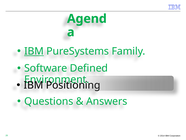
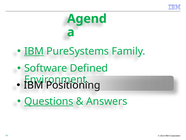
Questions underline: none -> present
